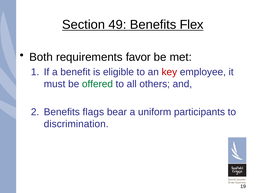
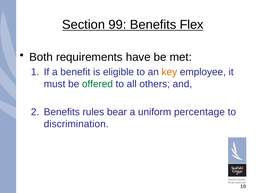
49: 49 -> 99
favor: favor -> have
key colour: red -> orange
flags: flags -> rules
participants: participants -> percentage
